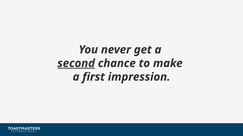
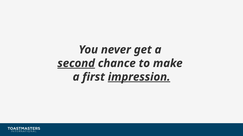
impression underline: none -> present
